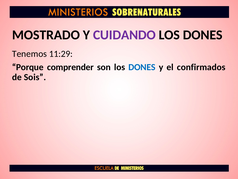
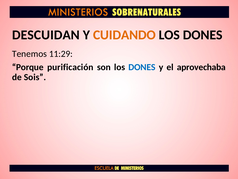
MOSTRADO: MOSTRADO -> DESCUIDAN
CUIDANDO colour: purple -> orange
comprender: comprender -> purificación
confirmados: confirmados -> aprovechaba
